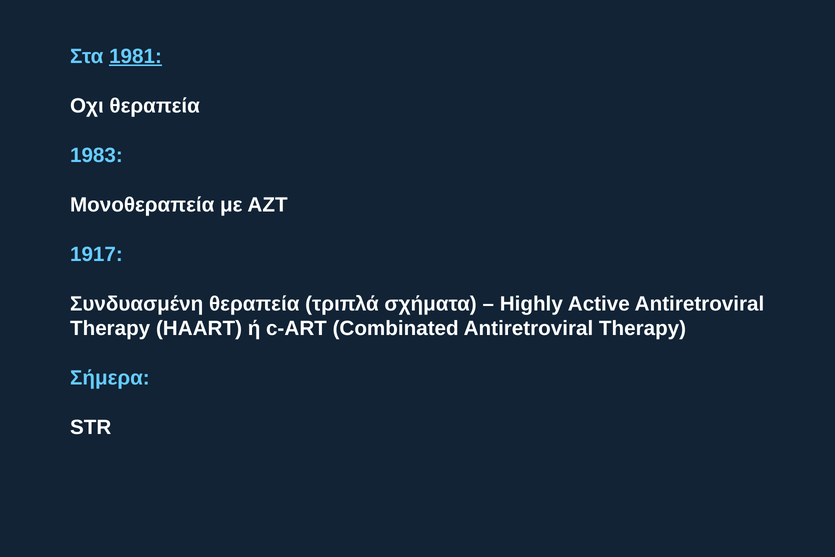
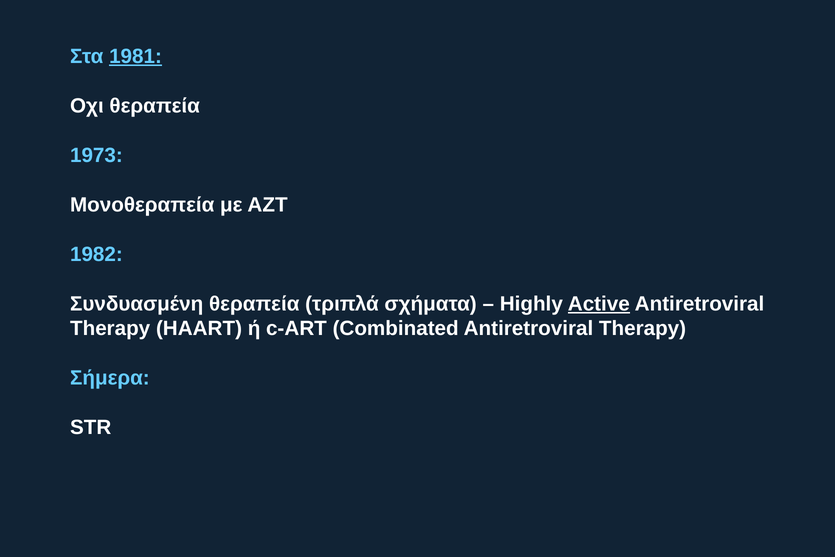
1983: 1983 -> 1973
1917: 1917 -> 1982
Active underline: none -> present
